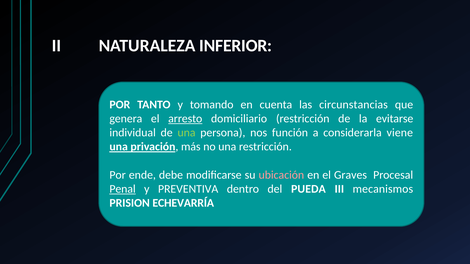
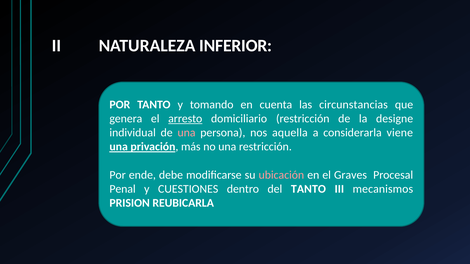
evitarse: evitarse -> designe
una at (187, 133) colour: light green -> pink
función: función -> aquella
Penal underline: present -> none
PREVENTIVA: PREVENTIVA -> CUESTIONES
del PUEDA: PUEDA -> TANTO
ECHEVARRÍA: ECHEVARRÍA -> REUBICARLA
